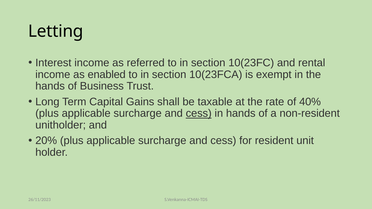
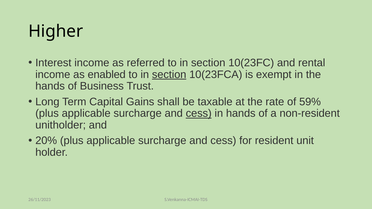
Letting: Letting -> Higher
section at (169, 75) underline: none -> present
40%: 40% -> 59%
